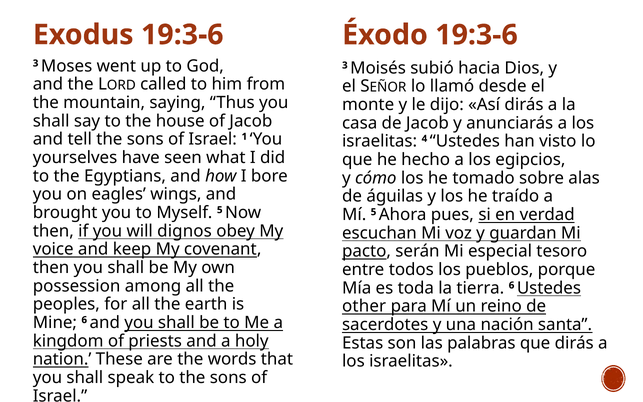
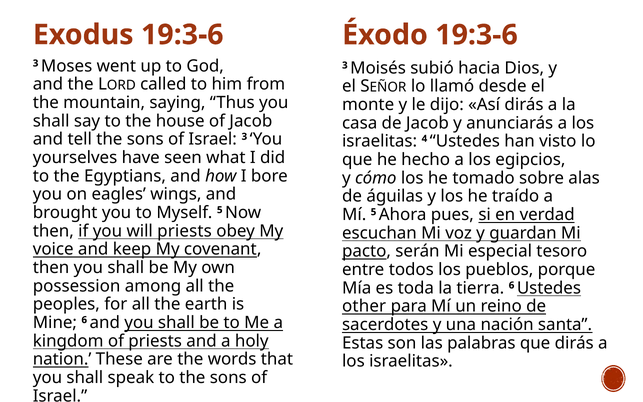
1 at (244, 137): 1 -> 3
will dignos: dignos -> priests
